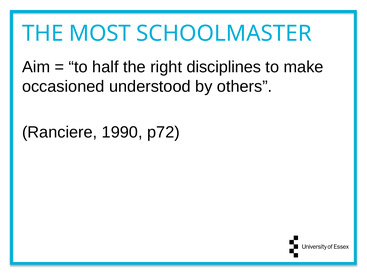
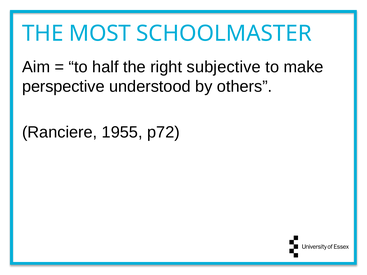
disciplines: disciplines -> subjective
occasioned: occasioned -> perspective
1990: 1990 -> 1955
